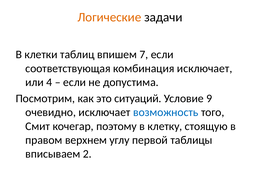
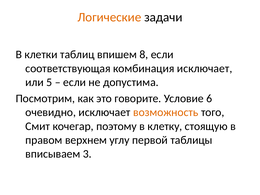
7: 7 -> 8
4: 4 -> 5
ситуаций: ситуаций -> говорите
9: 9 -> 6
возможность colour: blue -> orange
2: 2 -> 3
